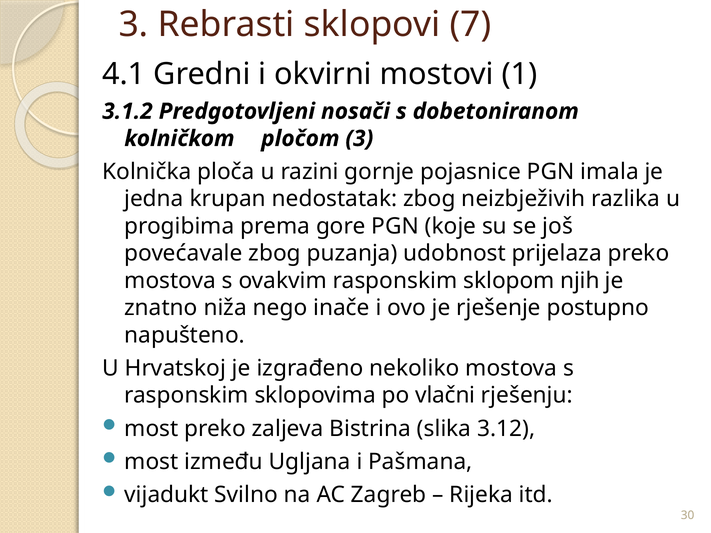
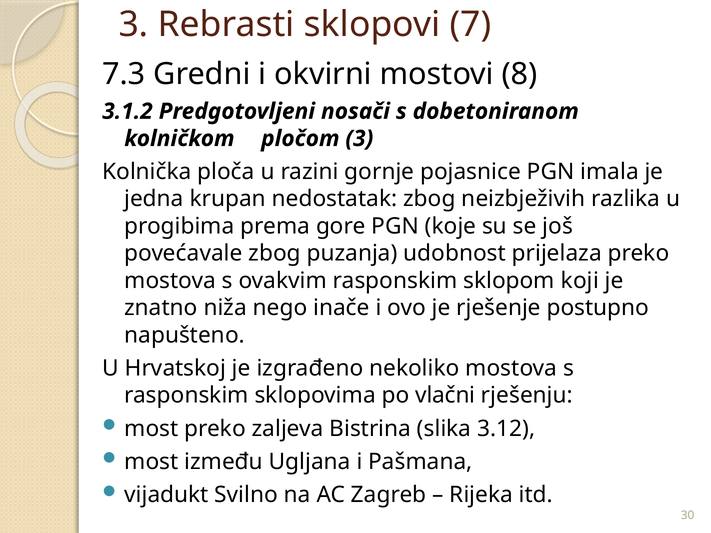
4.1: 4.1 -> 7.3
1: 1 -> 8
njih: njih -> koji
